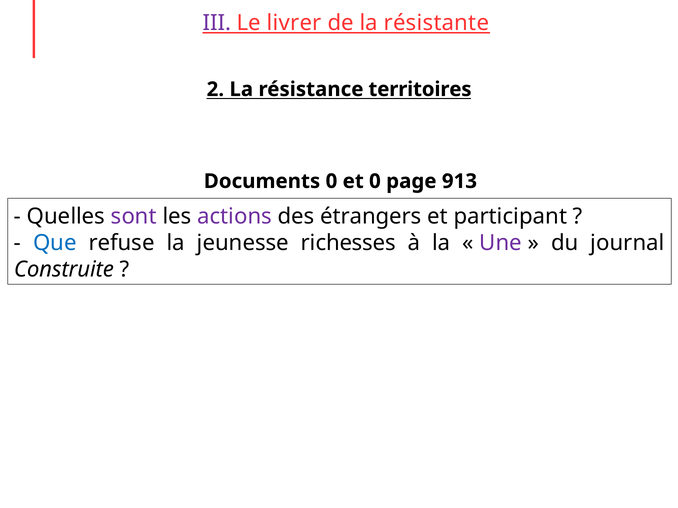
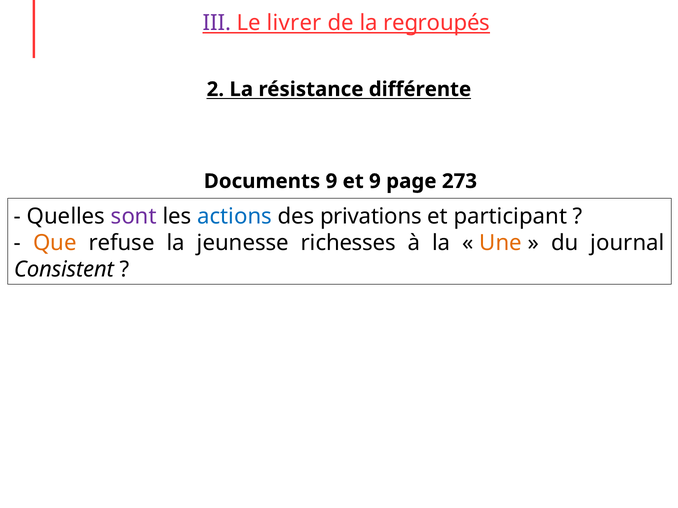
résistante: résistante -> regroupés
territoires: territoires -> différente
Documents 0: 0 -> 9
et 0: 0 -> 9
913: 913 -> 273
actions colour: purple -> blue
étrangers: étrangers -> privations
Que colour: blue -> orange
Une colour: purple -> orange
Construite: Construite -> Consistent
